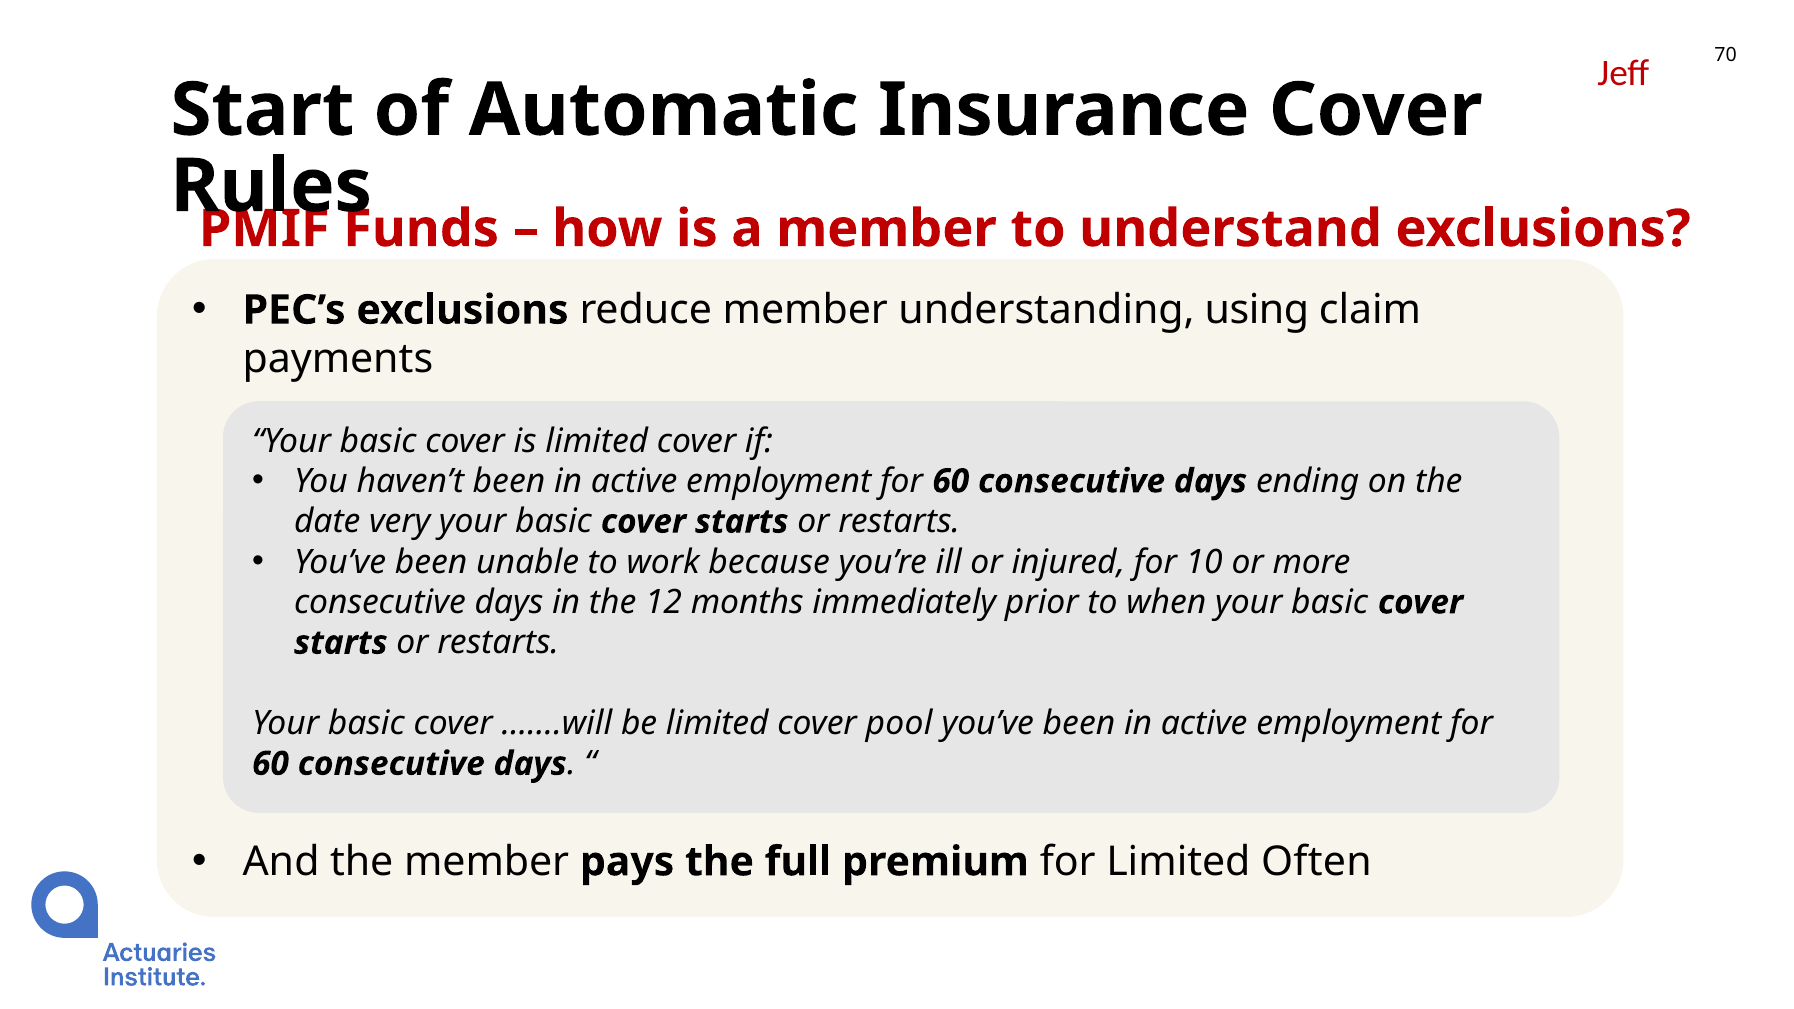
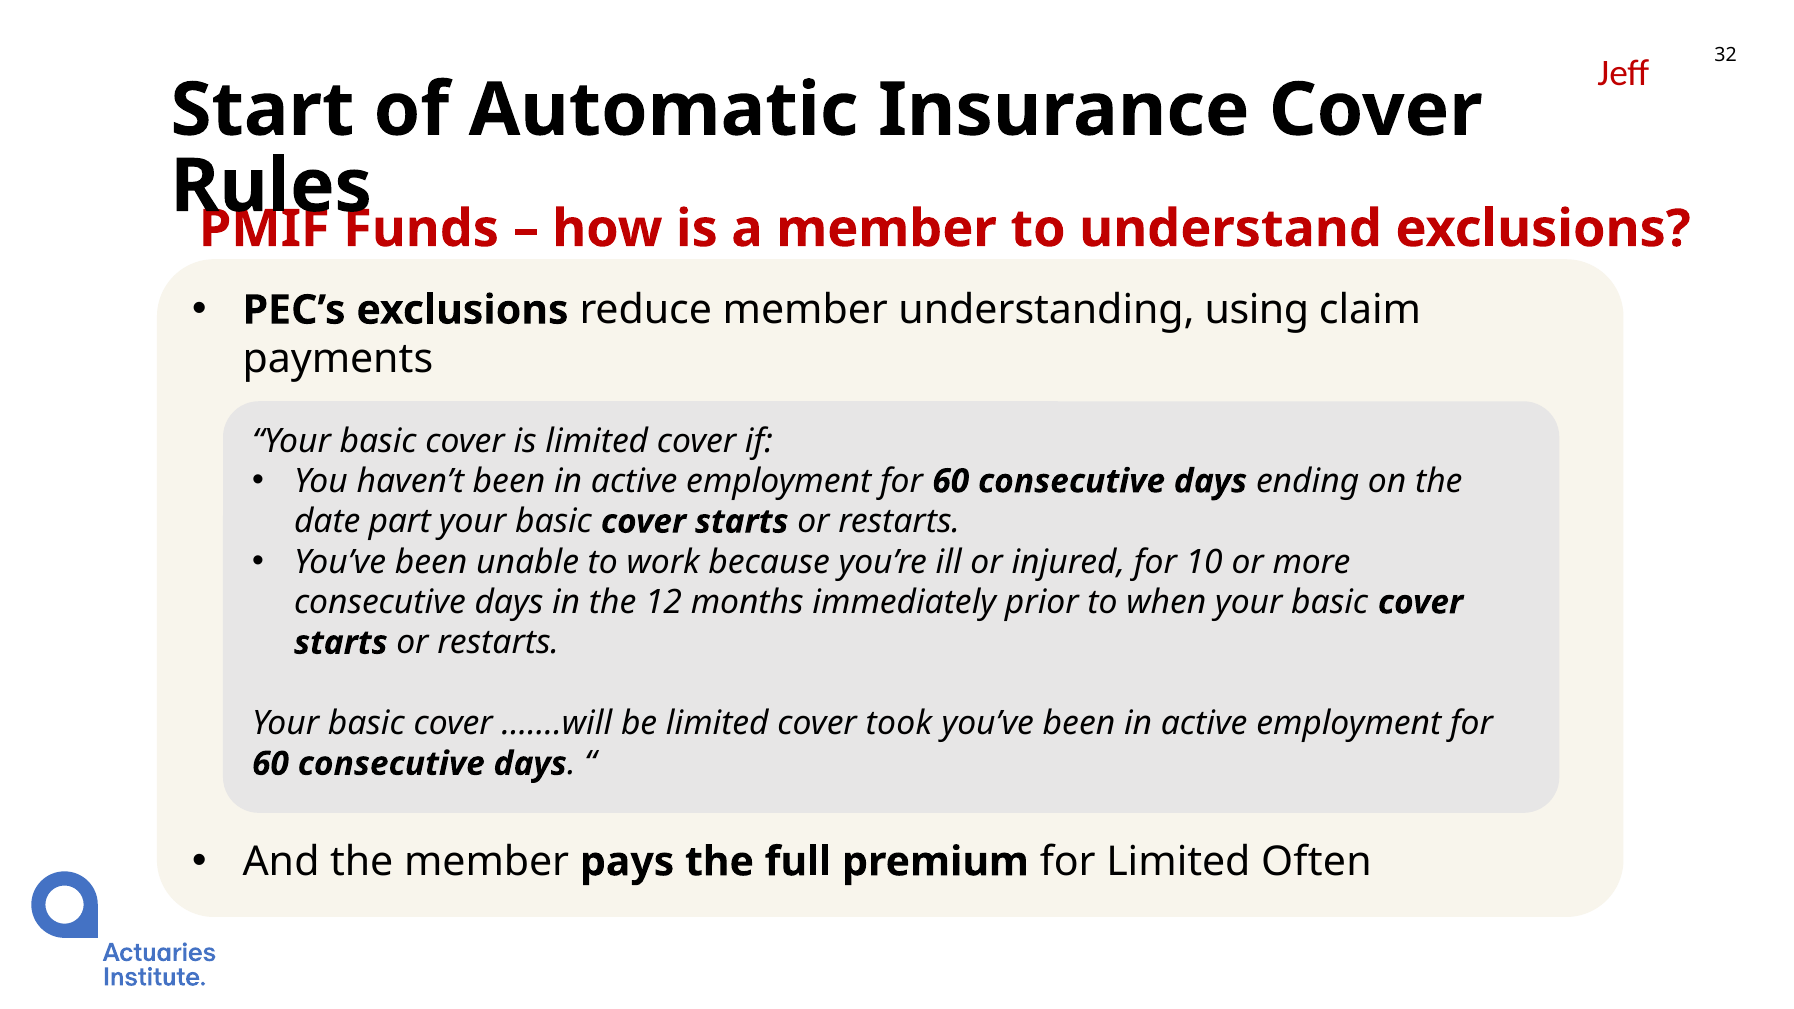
70: 70 -> 32
very: very -> part
pool: pool -> took
